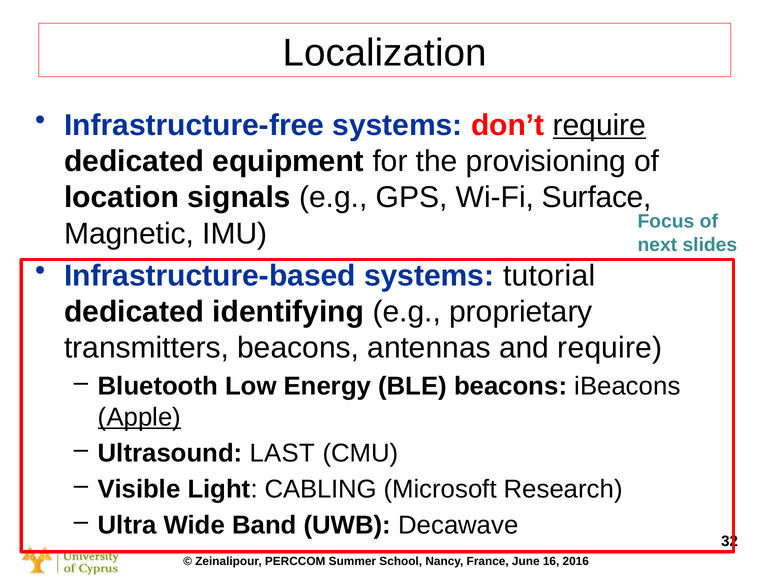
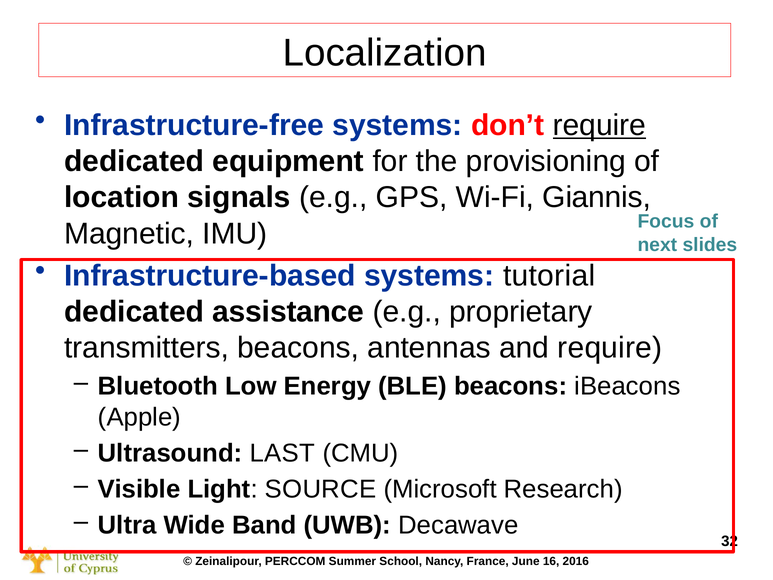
Surface: Surface -> Giannis
identifying: identifying -> assistance
Apple underline: present -> none
Light CABLING: CABLING -> SOURCE
